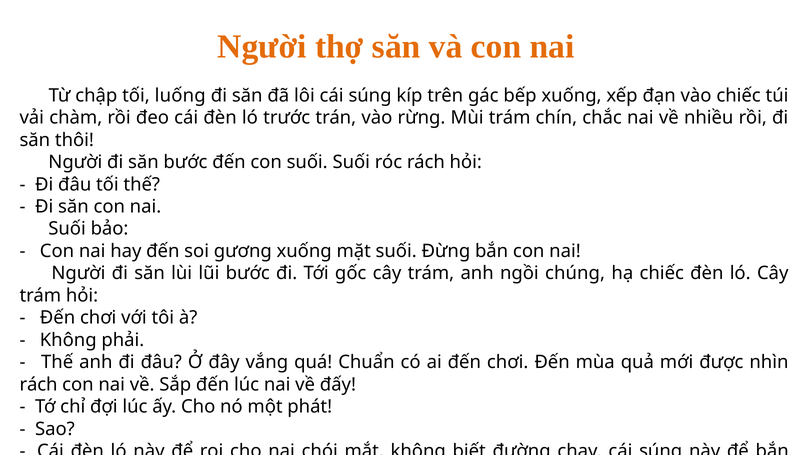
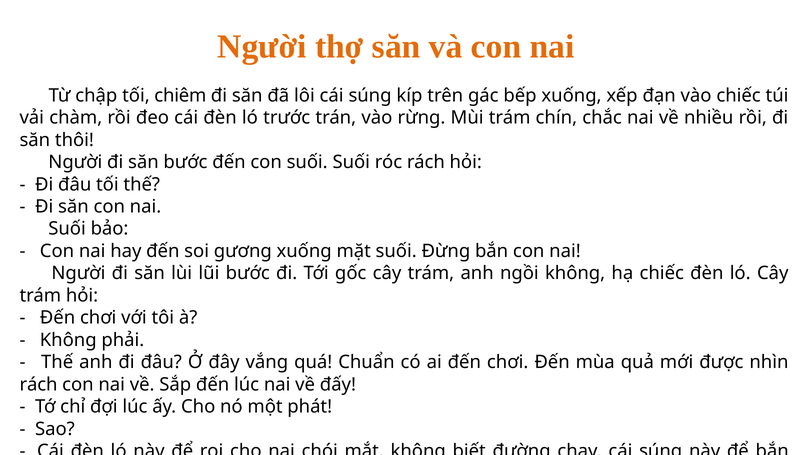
luống: luống -> chiêm
ngồi chúng: chúng -> không
